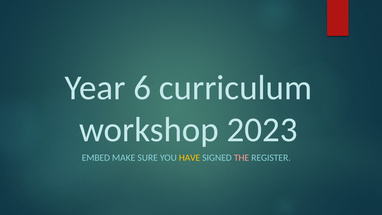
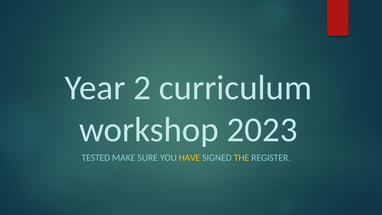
6: 6 -> 2
EMBED: EMBED -> TESTED
THE colour: pink -> yellow
